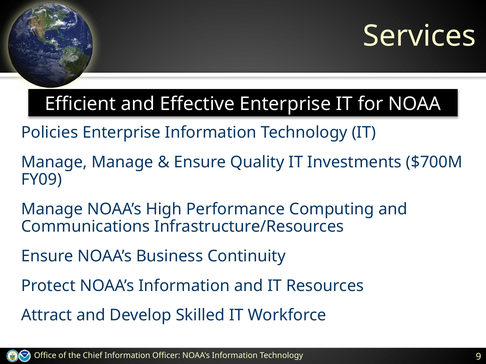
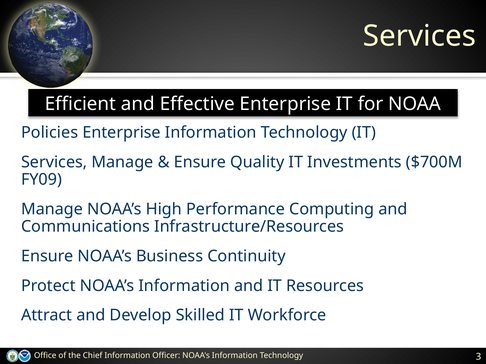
Manage at (54, 162): Manage -> Services
9: 9 -> 3
